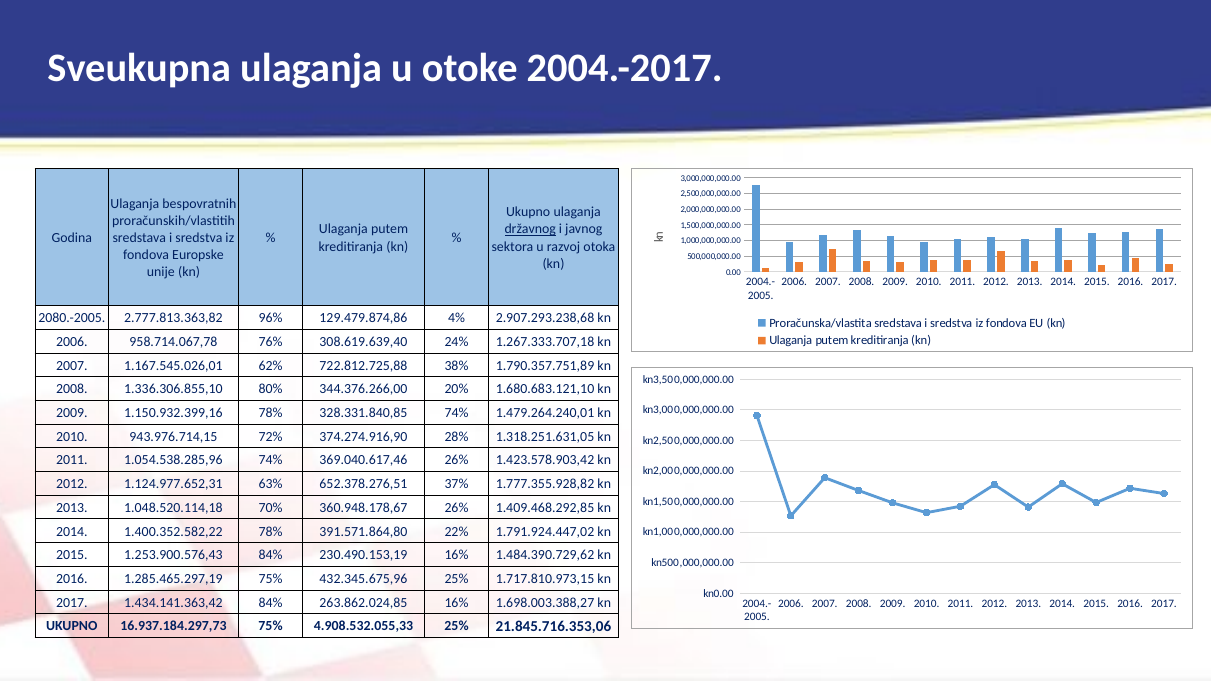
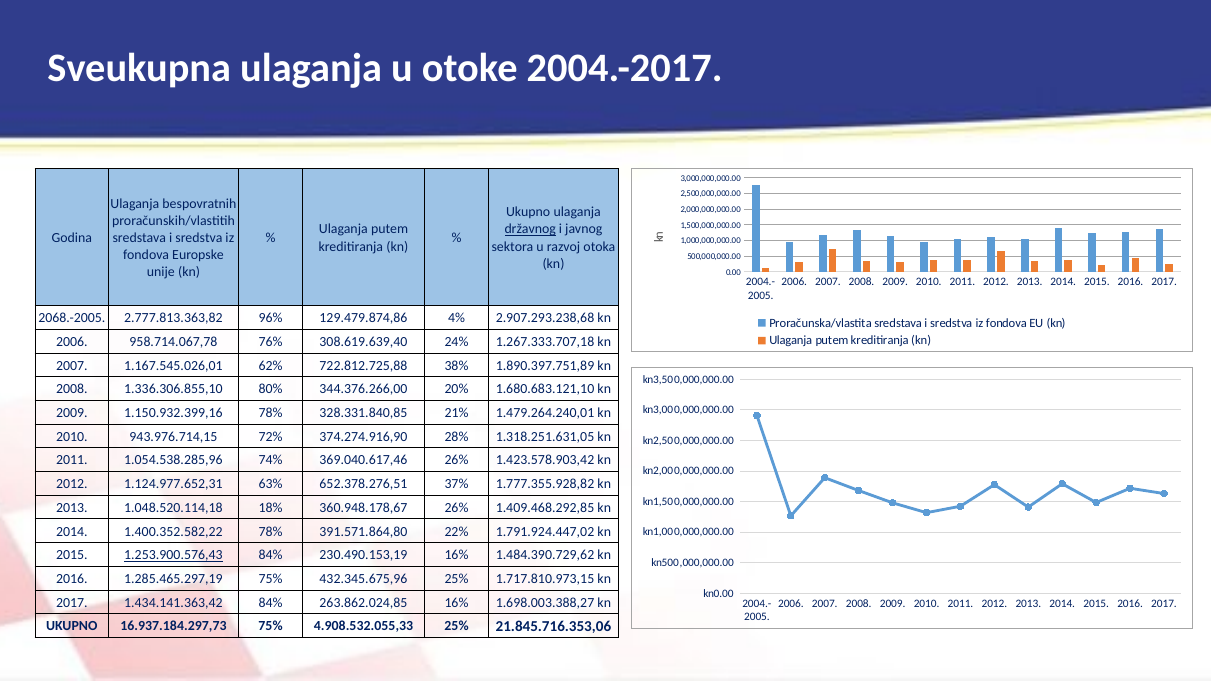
2080.-2005: 2080.-2005 -> 2068.-2005
1.790.357.751,89: 1.790.357.751,89 -> 1.890.397.751,89
328.331.840,85 74%: 74% -> 21%
70%: 70% -> 18%
1.253.900.576,43 underline: none -> present
